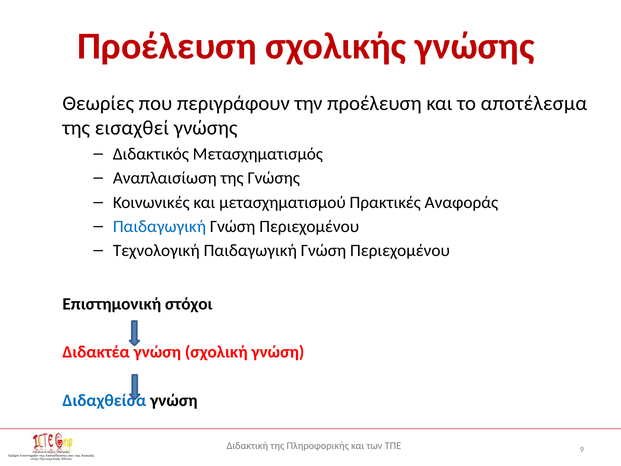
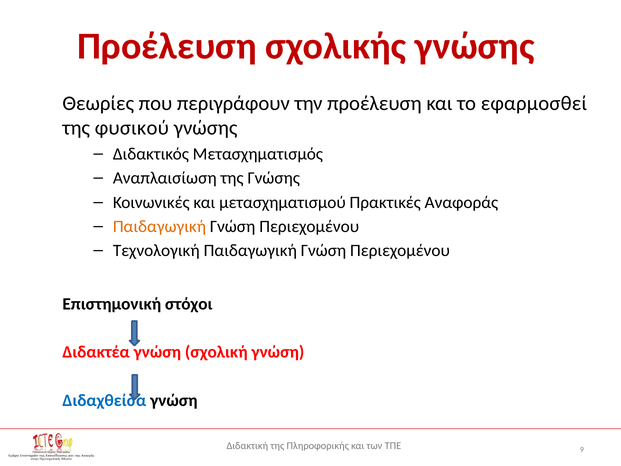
αποτέλεσμα: αποτέλεσμα -> εφαρμοσθεί
εισαχθεί: εισαχθεί -> φυσικού
Παιδαγωγική at (159, 226) colour: blue -> orange
